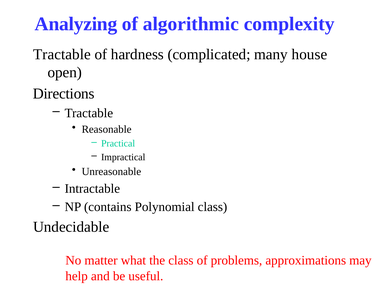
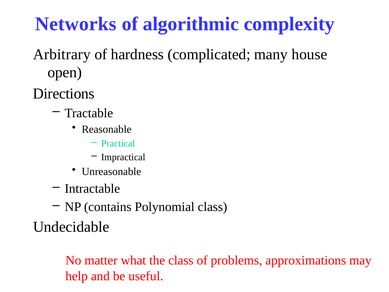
Analyzing: Analyzing -> Networks
Tractable at (62, 54): Tractable -> Arbitrary
